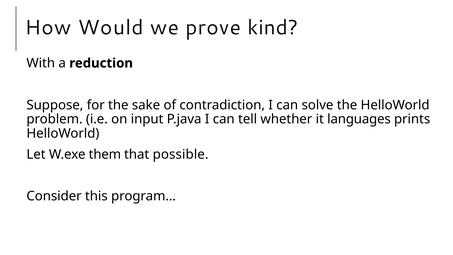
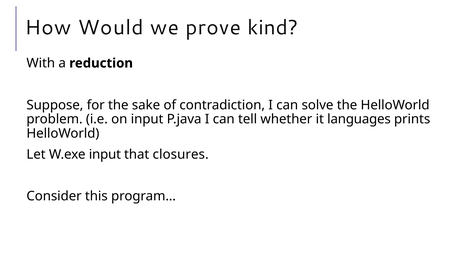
W.exe them: them -> input
possible: possible -> closures
